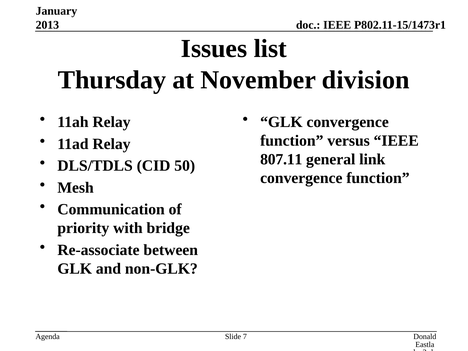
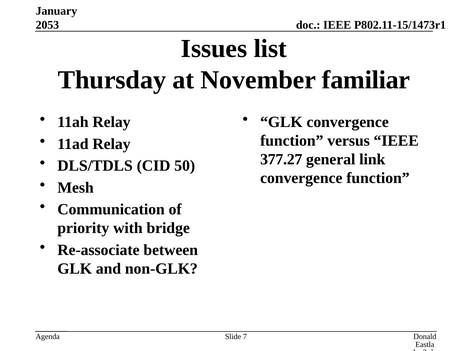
2013: 2013 -> 2053
division: division -> familiar
807.11: 807.11 -> 377.27
